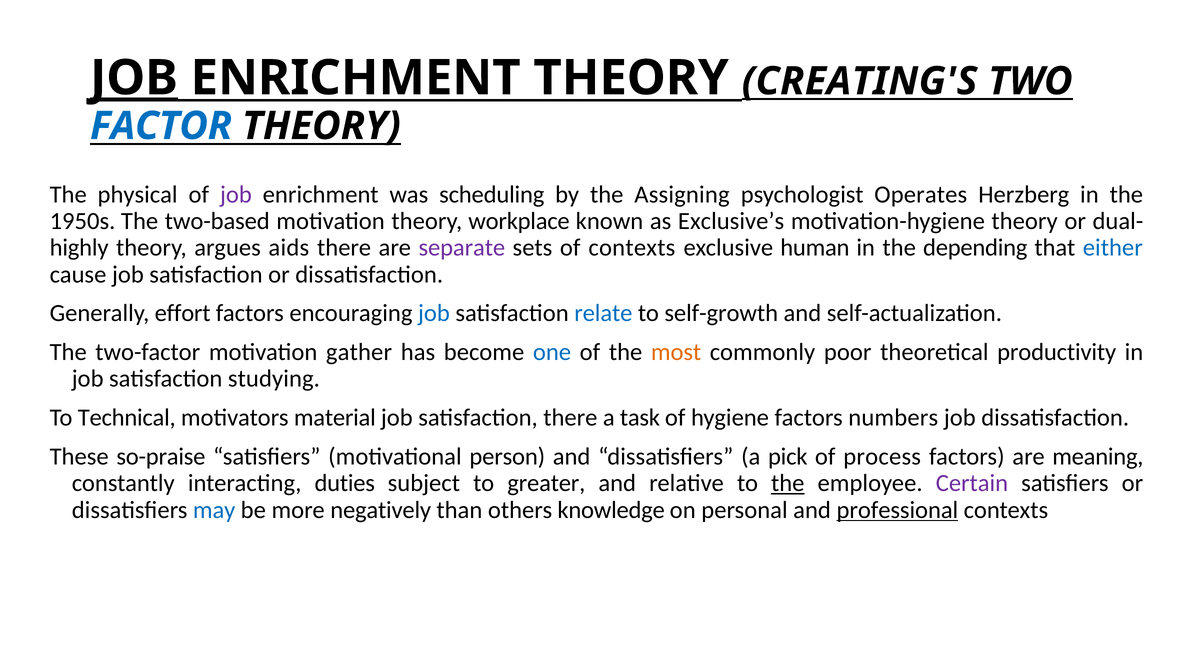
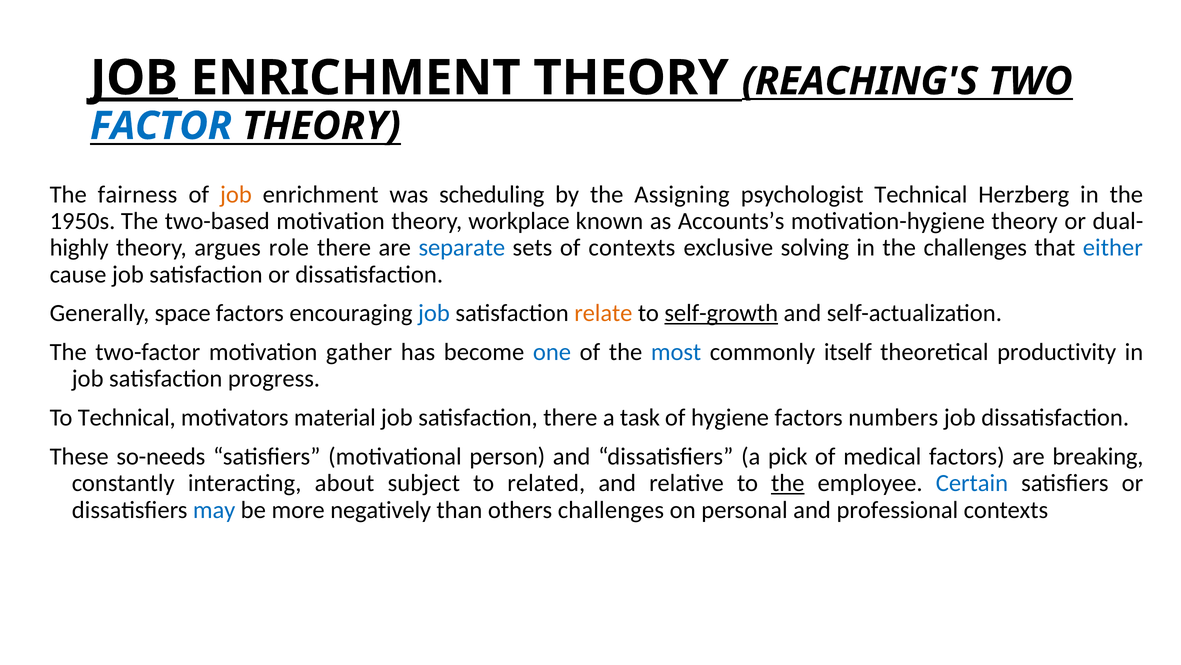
CREATING'S: CREATING'S -> REACHING'S
physical: physical -> fairness
job at (236, 194) colour: purple -> orange
psychologist Operates: Operates -> Technical
Exclusive’s: Exclusive’s -> Accounts’s
aids: aids -> role
separate colour: purple -> blue
human: human -> solving
the depending: depending -> challenges
effort: effort -> space
relate colour: blue -> orange
self-growth underline: none -> present
most colour: orange -> blue
poor: poor -> itself
studying: studying -> progress
so-praise: so-praise -> so-needs
process: process -> medical
meaning: meaning -> breaking
duties: duties -> about
greater: greater -> related
Certain colour: purple -> blue
others knowledge: knowledge -> challenges
professional underline: present -> none
